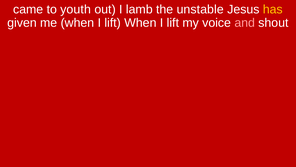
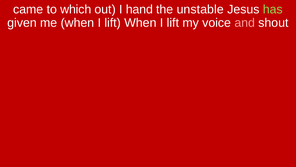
youth: youth -> which
lamb: lamb -> hand
has colour: yellow -> light green
